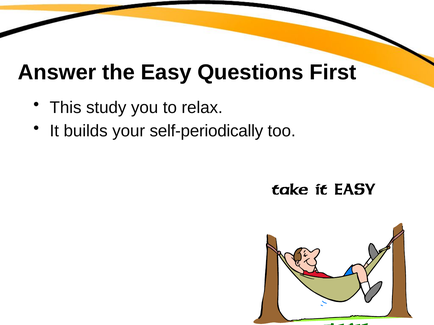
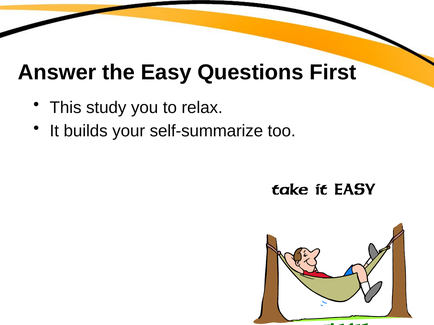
self-periodically: self-periodically -> self-summarize
